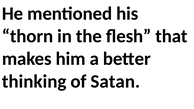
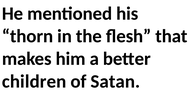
thinking: thinking -> children
